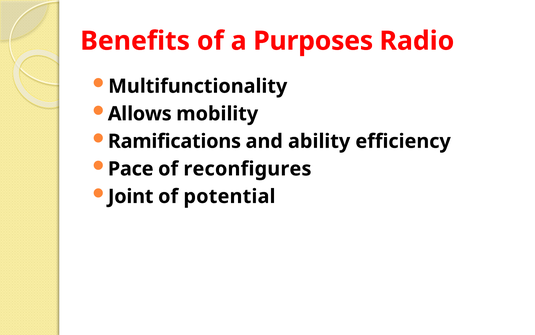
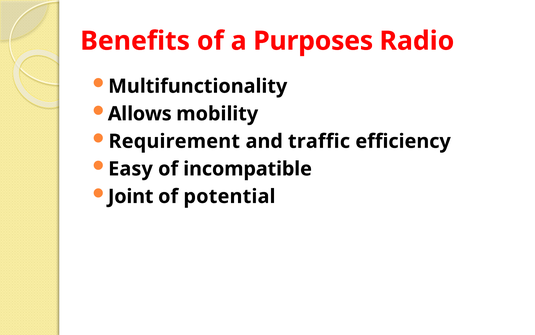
Ramifications: Ramifications -> Requirement
ability: ability -> traffic
Pace: Pace -> Easy
reconfigures: reconfigures -> incompatible
